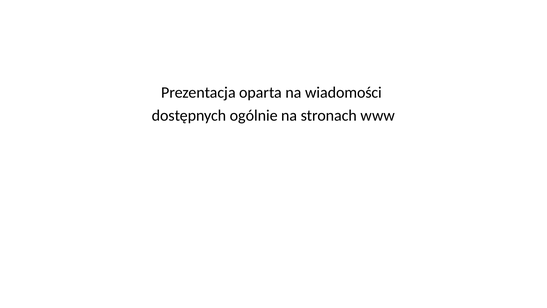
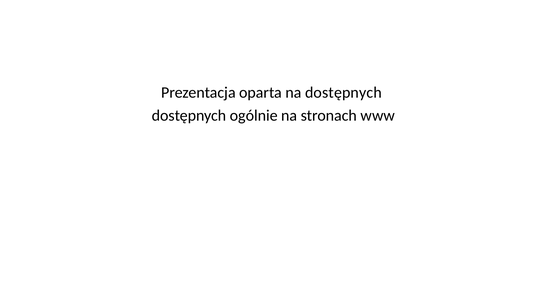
na wiadomości: wiadomości -> dostępnych
